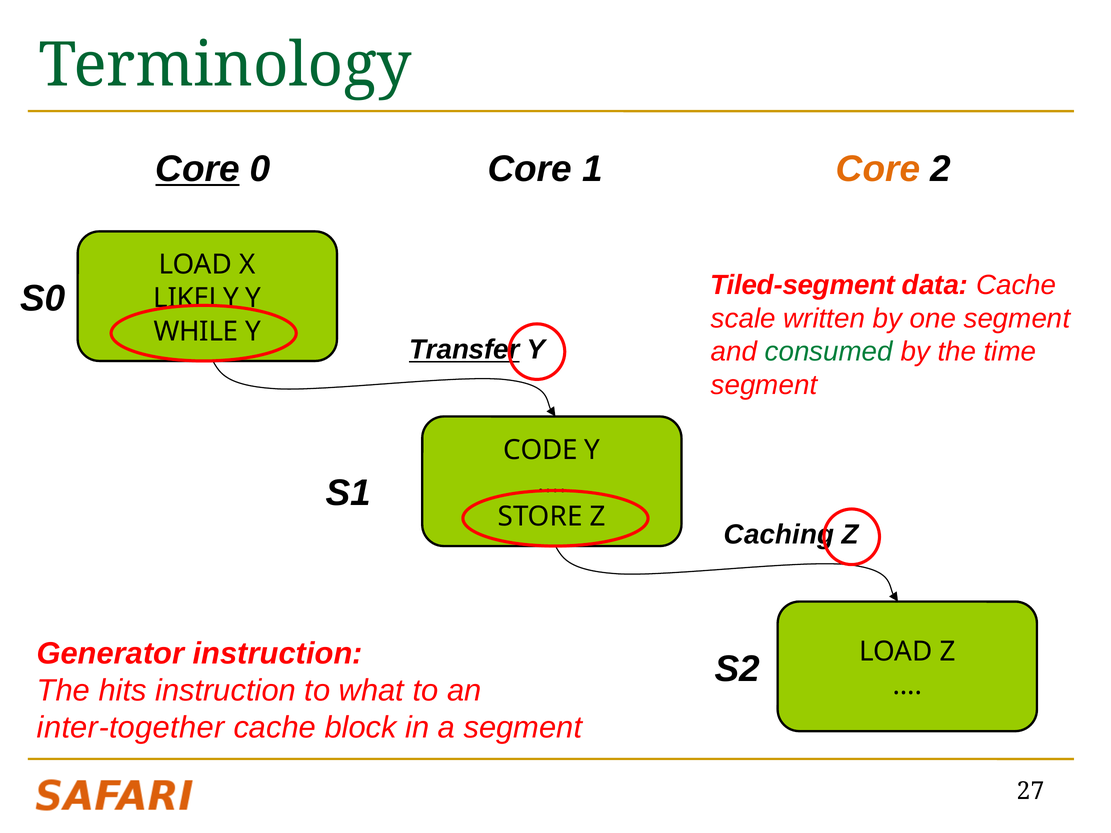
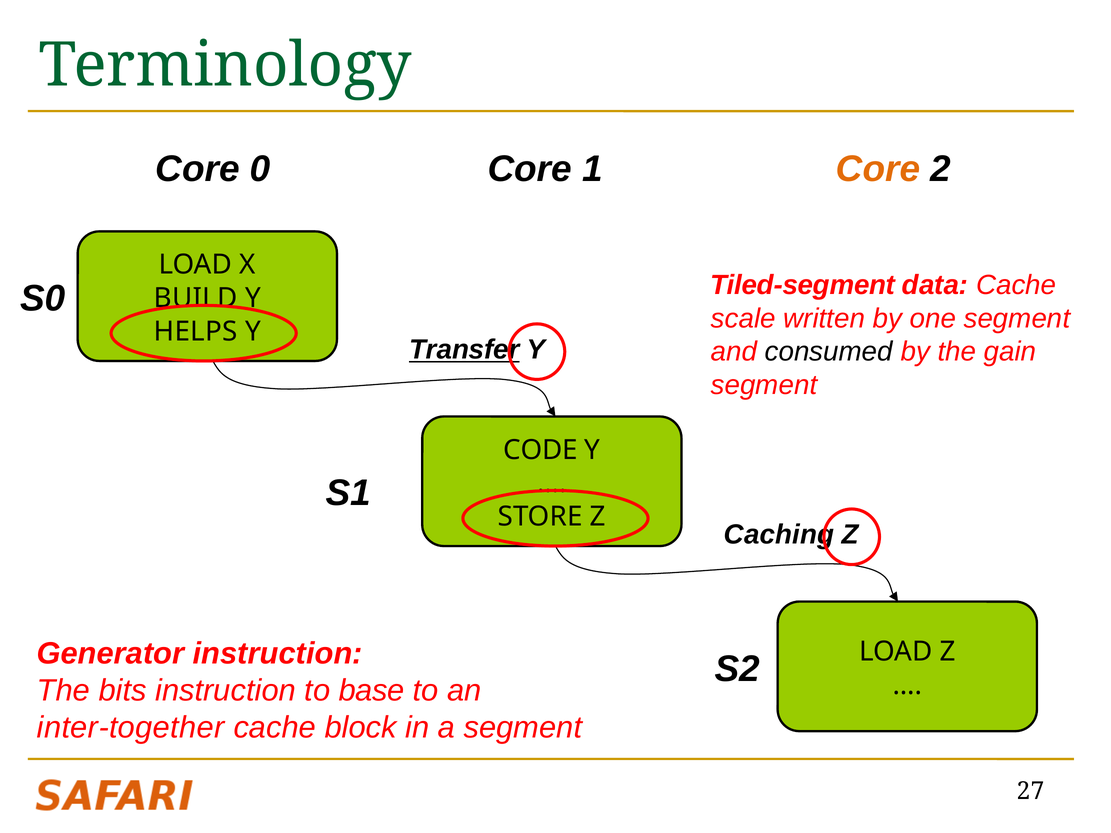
Core at (198, 169) underline: present -> none
LIKELY: LIKELY -> BUILD
WHILE: WHILE -> HELPS
consumed colour: green -> black
time: time -> gain
hits: hits -> bits
what: what -> base
